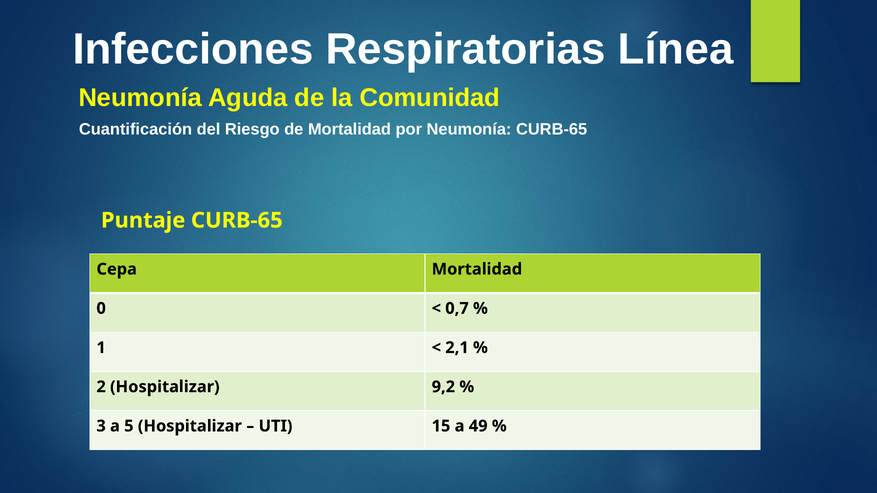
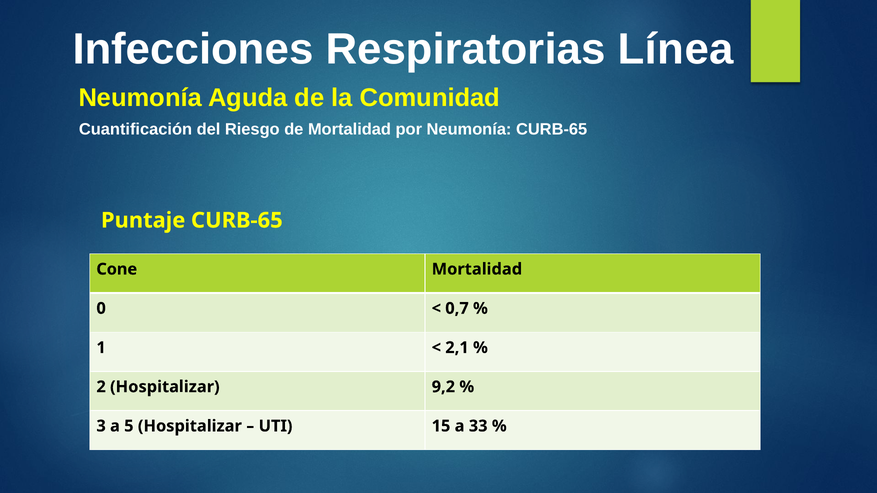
Cepa: Cepa -> Cone
49: 49 -> 33
